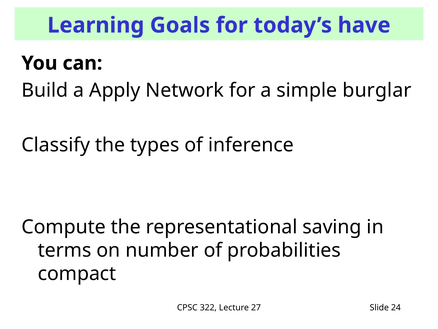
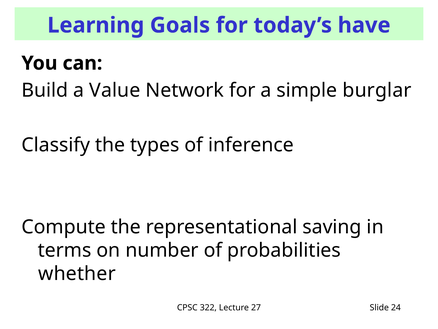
Apply: Apply -> Value
compact: compact -> whether
